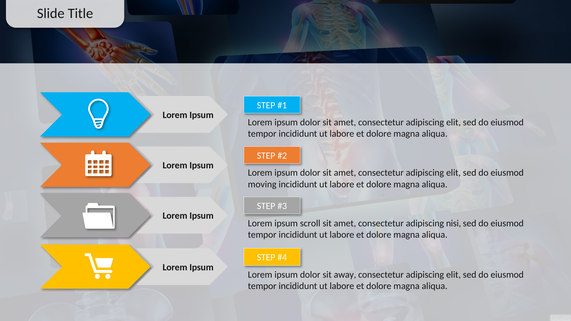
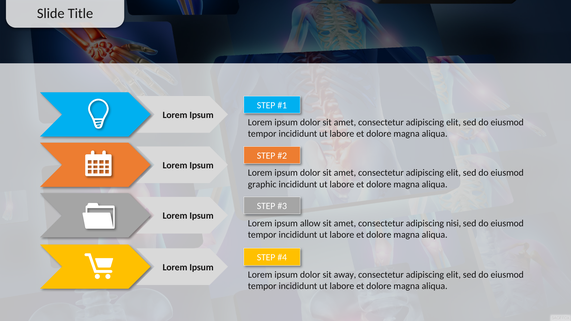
moving: moving -> graphic
scroll: scroll -> allow
